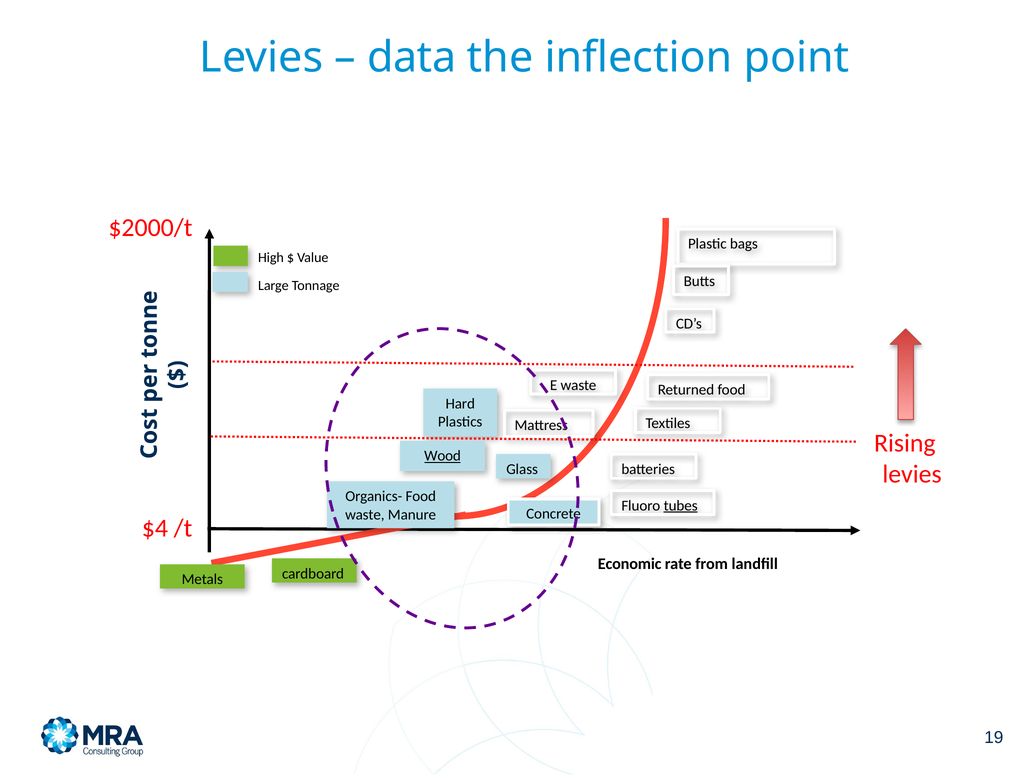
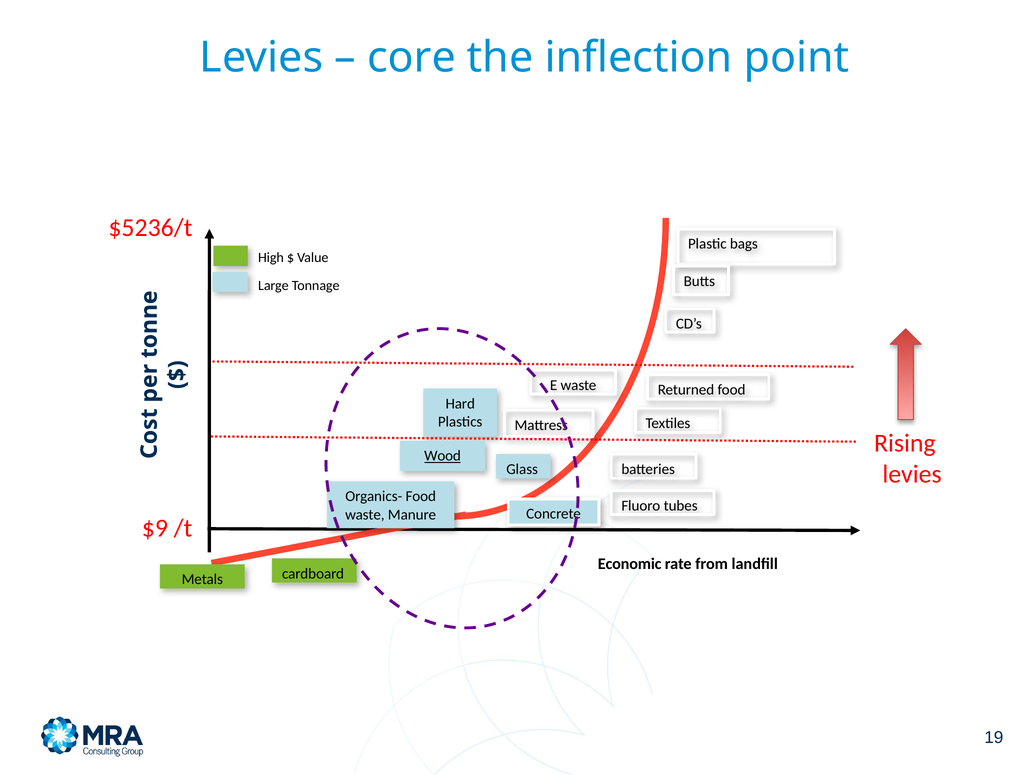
data: data -> core
$2000/t: $2000/t -> $5236/t
tubes underline: present -> none
$4: $4 -> $9
